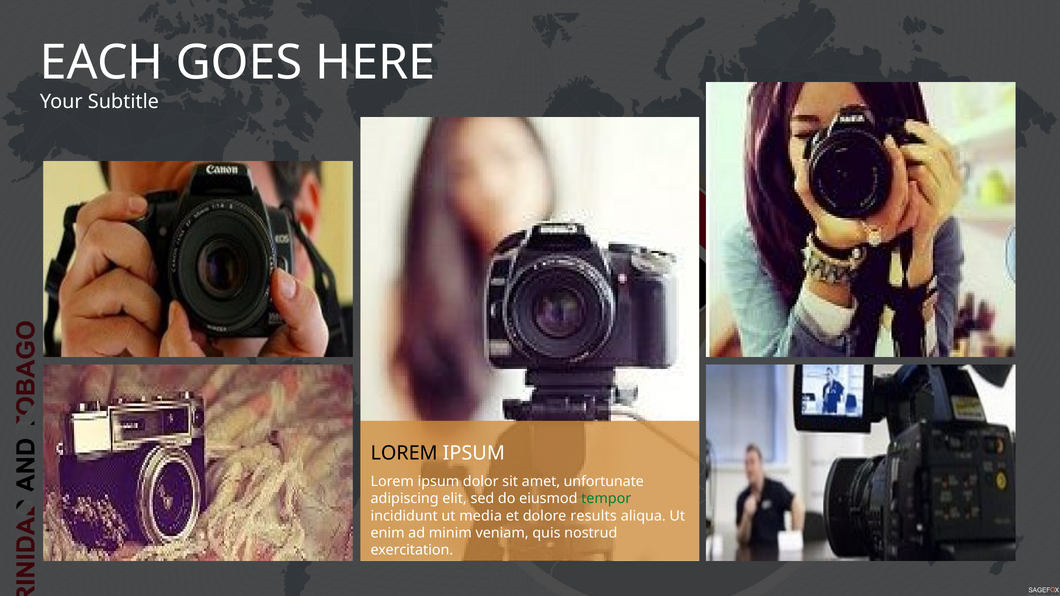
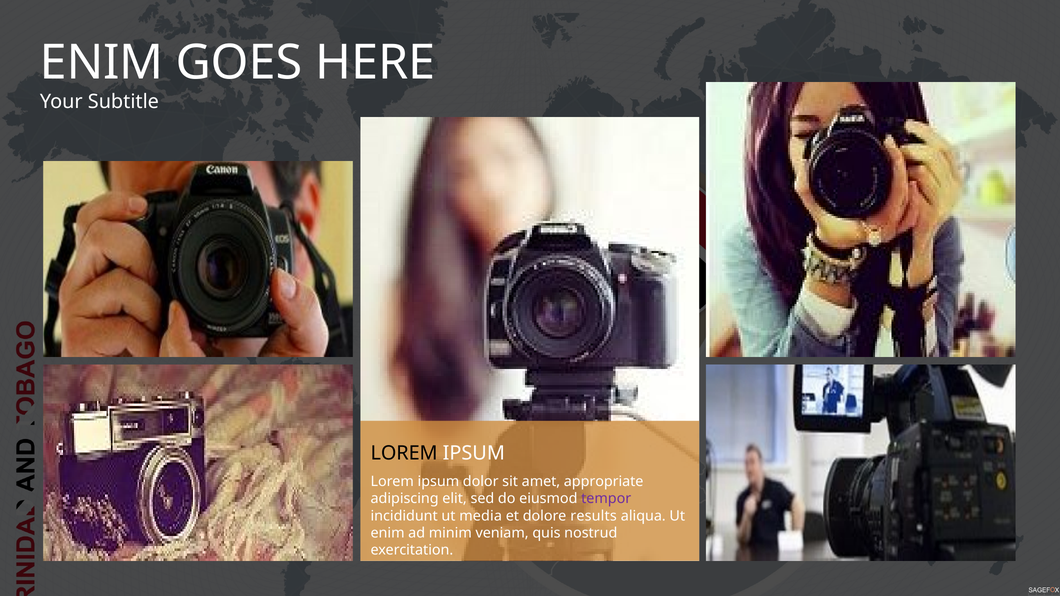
EACH at (102, 63): EACH -> ENIM
unfortunate: unfortunate -> appropriate
tempor colour: green -> purple
